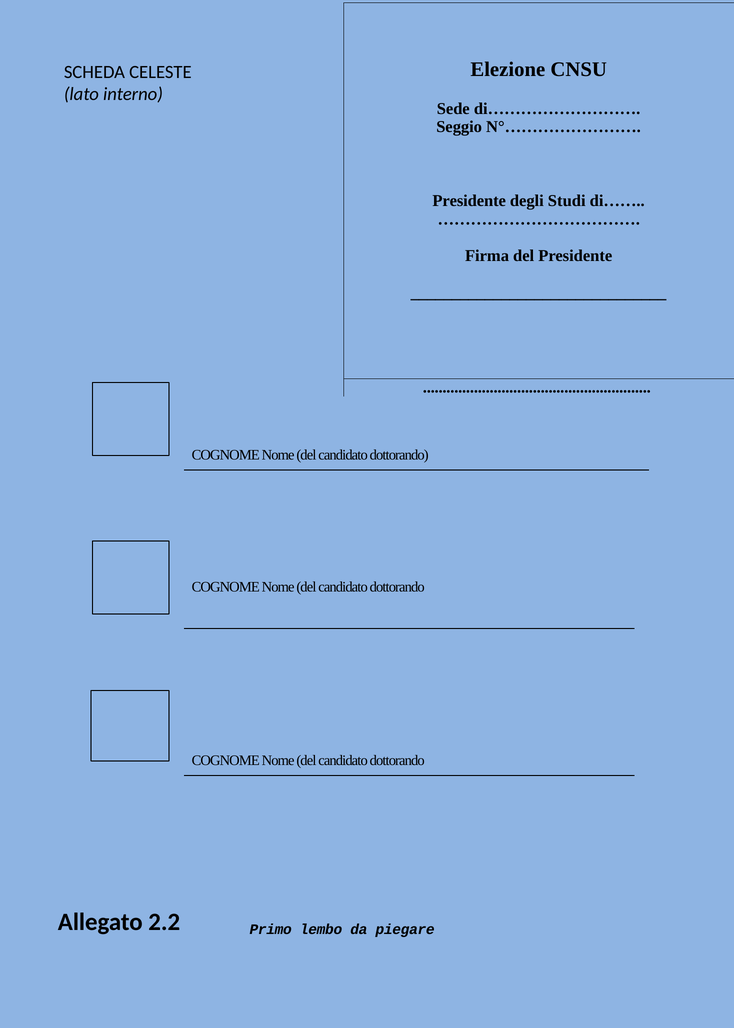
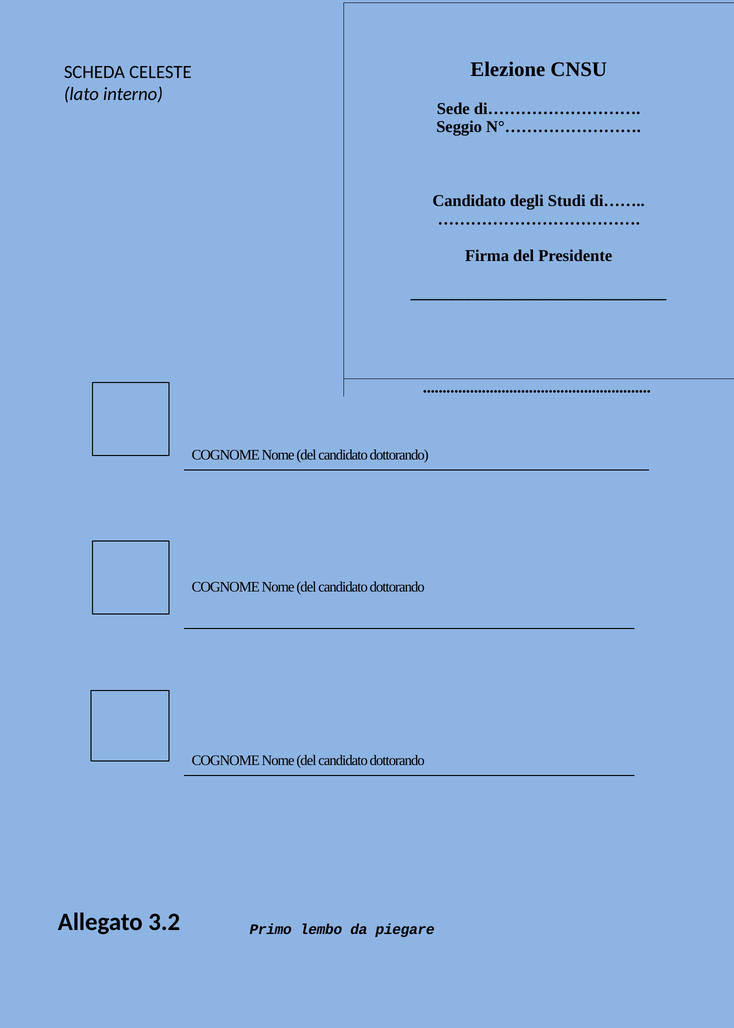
Presidente at (469, 201): Presidente -> Candidato
2.2: 2.2 -> 3.2
